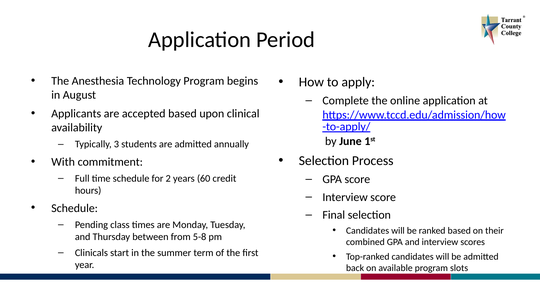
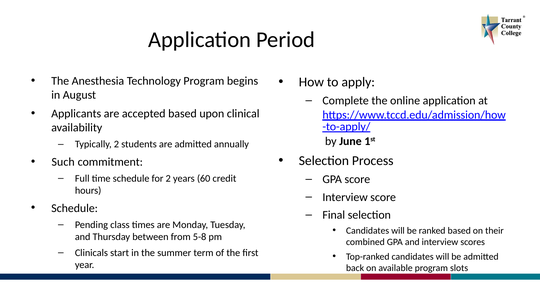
Typically 3: 3 -> 2
With: With -> Such
